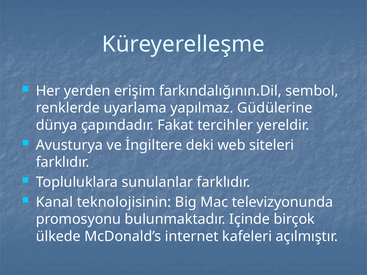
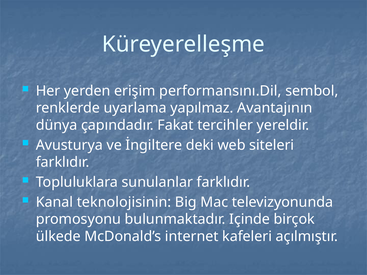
farkındalığının.Dil: farkındalığının.Dil -> performansını.Dil
Güdülerine: Güdülerine -> Avantajının
